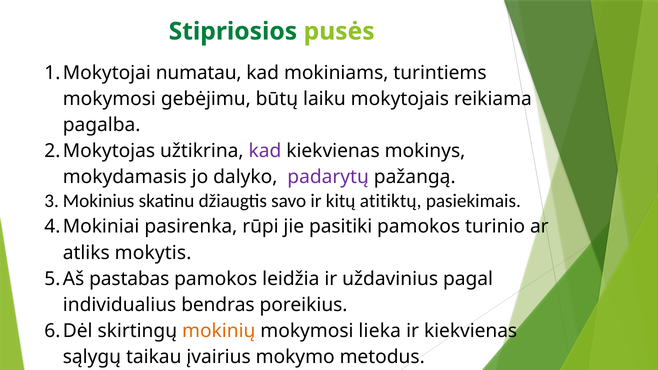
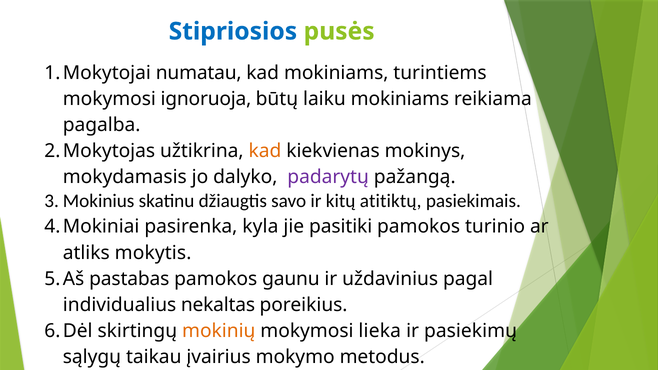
Stipriosios colour: green -> blue
gebėjimu: gebėjimu -> ignoruoja
laiku mokytojais: mokytojais -> mokiniams
kad at (265, 151) colour: purple -> orange
rūpi: rūpi -> kyla
leidžia: leidžia -> gaunu
bendras: bendras -> nekaltas
ir kiekvienas: kiekvienas -> pasiekimų
